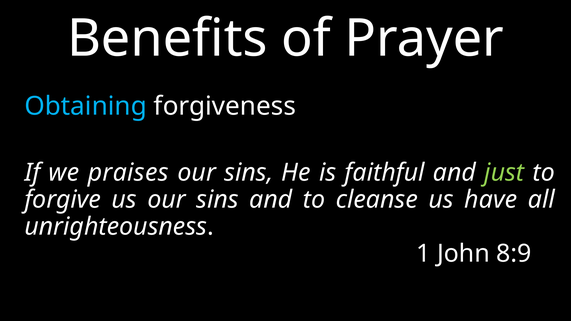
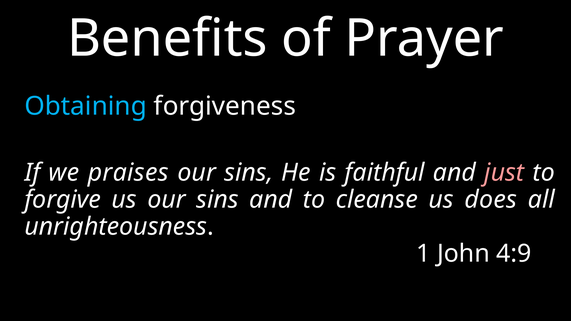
just colour: light green -> pink
have: have -> does
8:9: 8:9 -> 4:9
